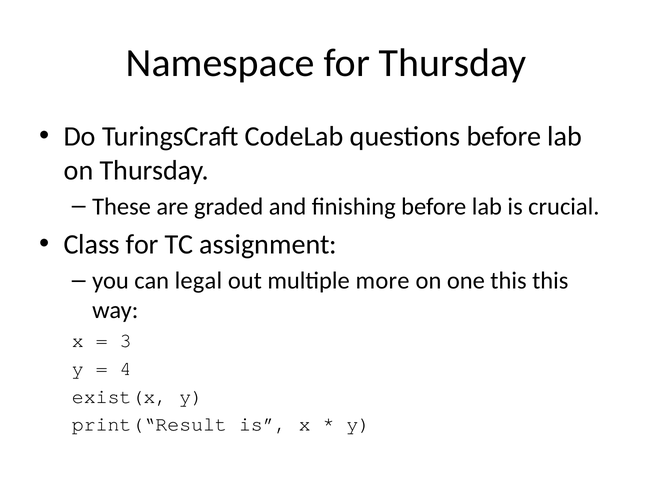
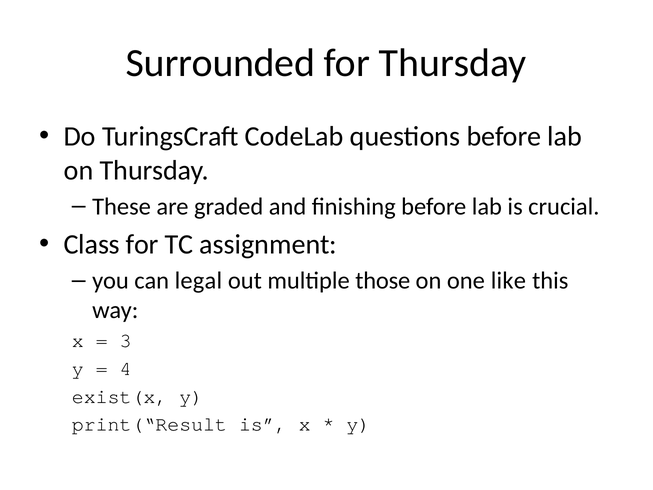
Namespace: Namespace -> Surrounded
more: more -> those
one this: this -> like
